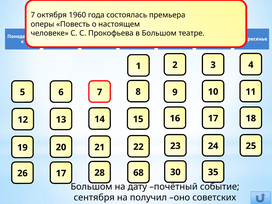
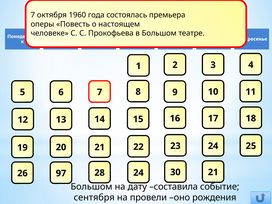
26 17: 17 -> 97
28 68: 68 -> 24
30 35: 35 -> 21
почётный: почётный -> составила
получил: получил -> провели
советских: советских -> рождения
